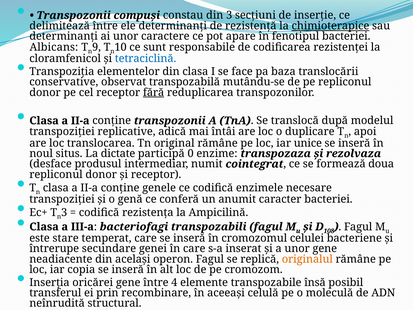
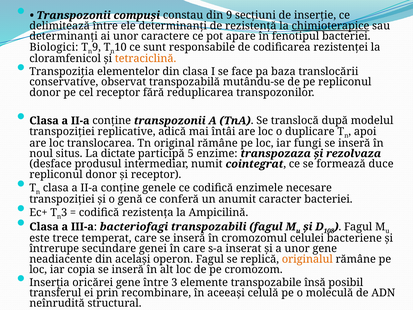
din 3: 3 -> 9
Albicans: Albicans -> Biologici
tetraciclină colour: blue -> orange
fără underline: present -> none
unice: unice -> fungi
0: 0 -> 5
doua: doua -> duce
stare: stare -> trece
între 4: 4 -> 3
